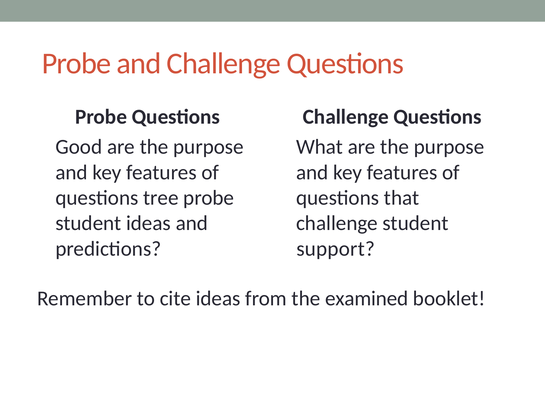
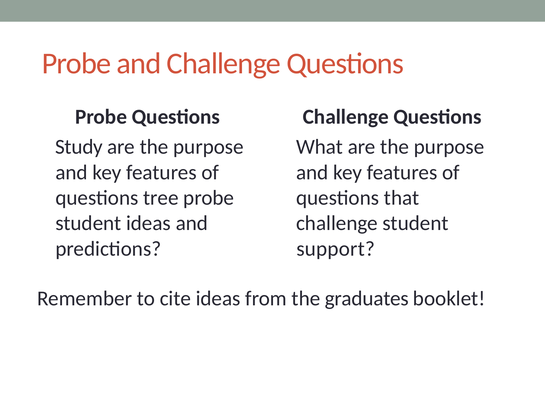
Good: Good -> Study
examined: examined -> graduates
